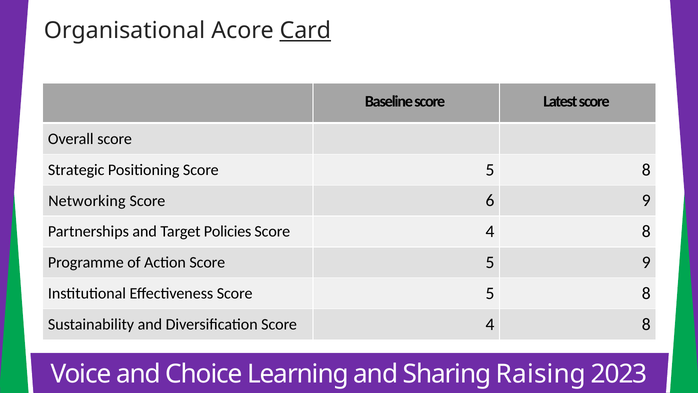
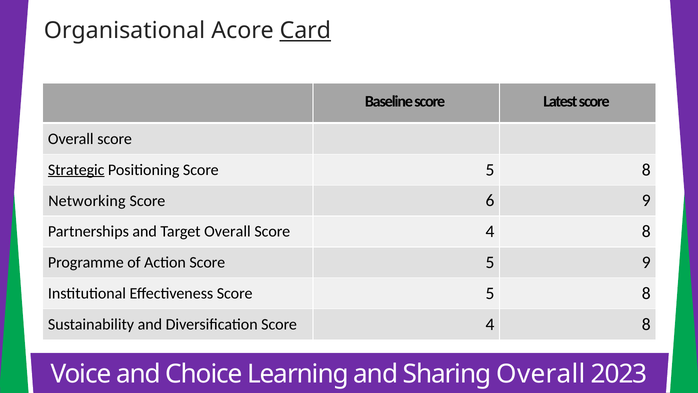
Strategic underline: none -> present
Target Policies: Policies -> Overall
Sharing Raising: Raising -> Overall
